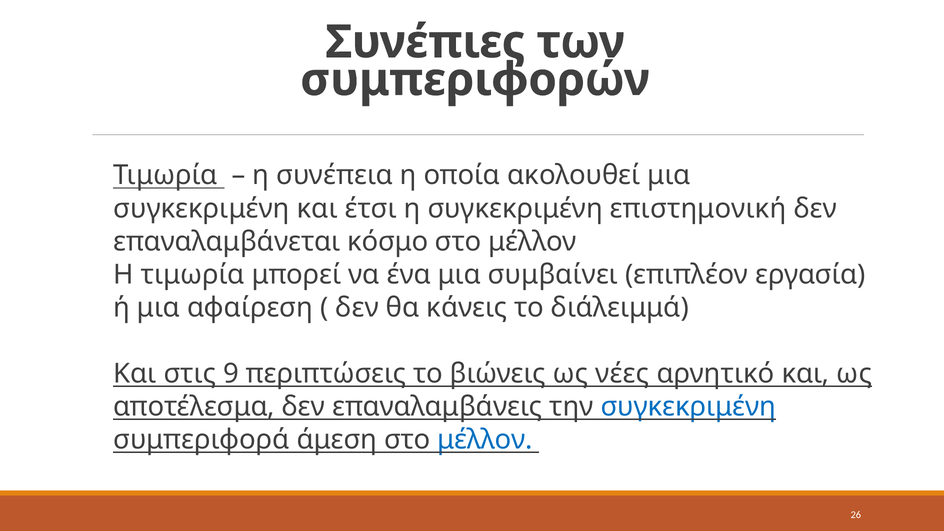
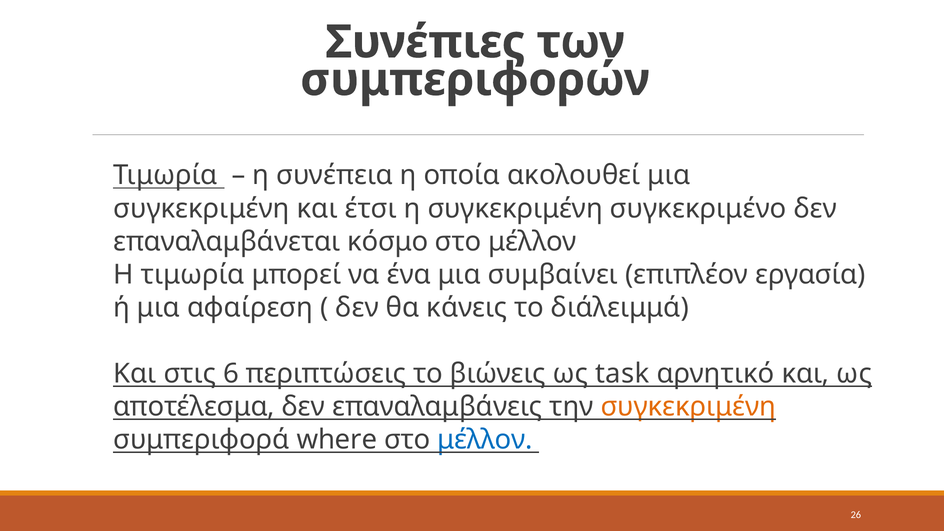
επιστημονική: επιστημονική -> συγκεκριμένο
9: 9 -> 6
νέες: νέες -> task
συγκεκριμένη at (688, 407) colour: blue -> orange
άμεση: άμεση -> where
